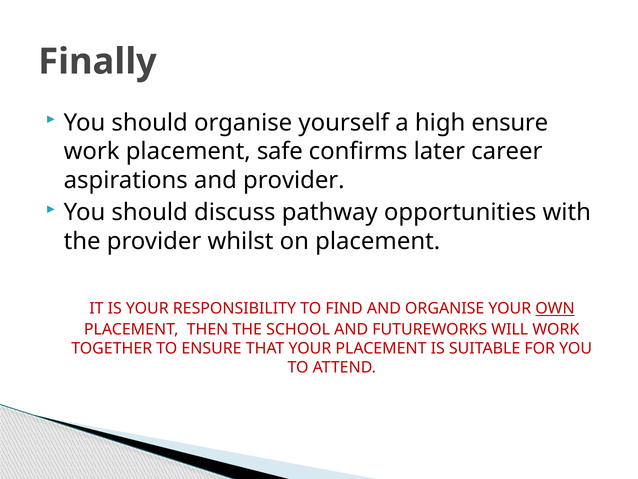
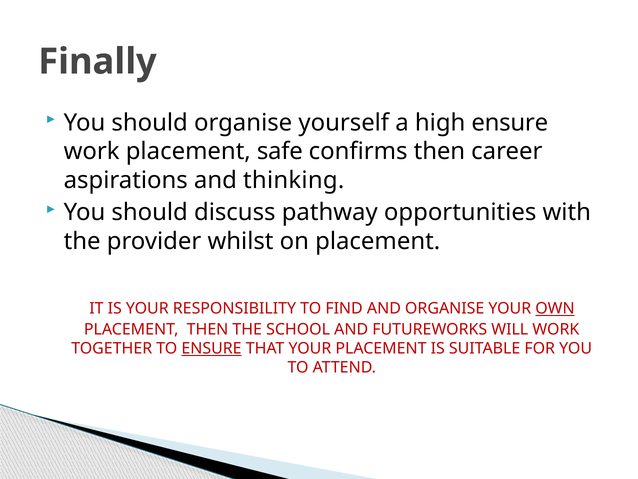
confirms later: later -> then
and provider: provider -> thinking
ENSURE at (212, 348) underline: none -> present
